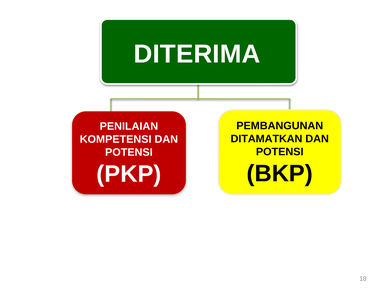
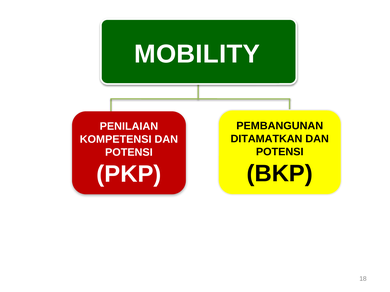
DITERIMA: DITERIMA -> MOBILITY
